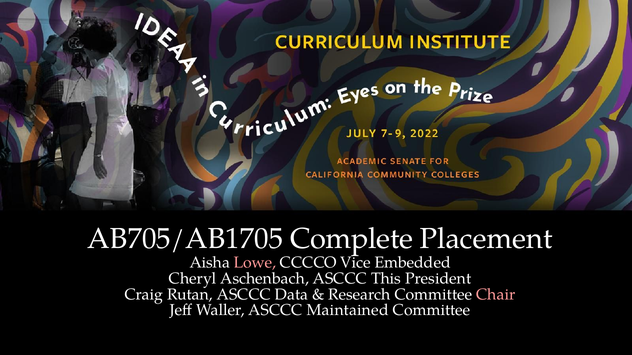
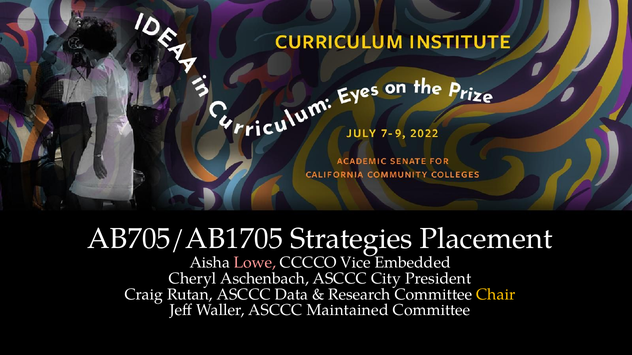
Complete: Complete -> Strategies
This: This -> City
Chair colour: pink -> yellow
